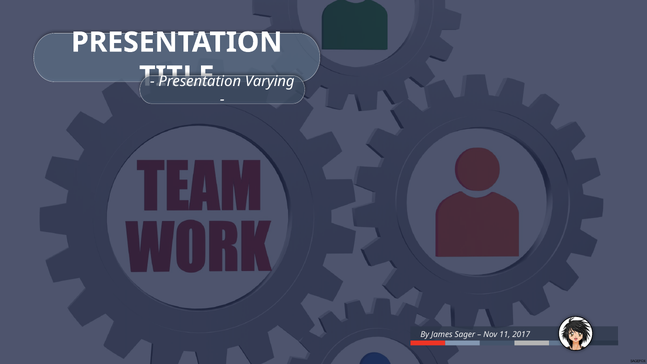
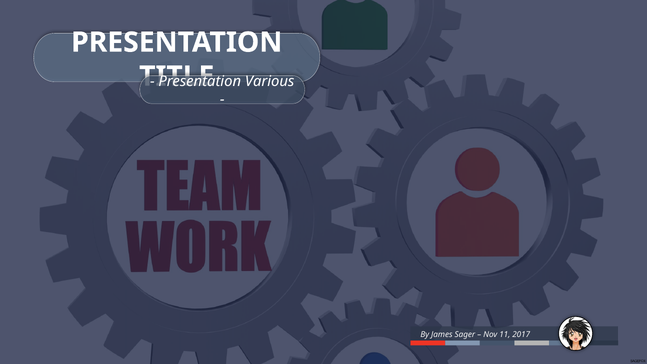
Varying: Varying -> Various
